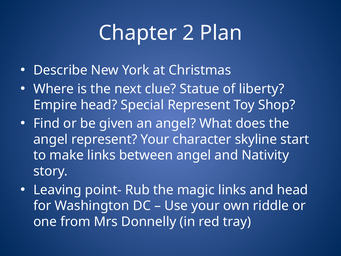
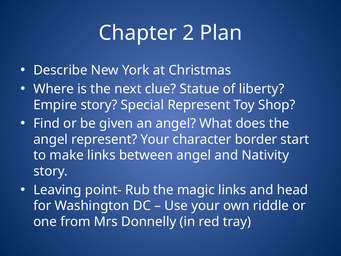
Empire head: head -> story
skyline: skyline -> border
